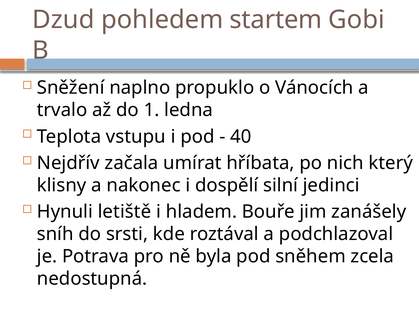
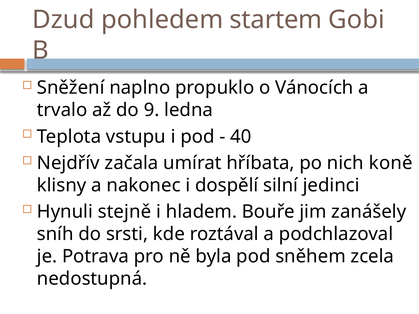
1: 1 -> 9
který: který -> koně
letiště: letiště -> stejně
